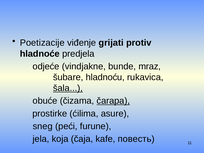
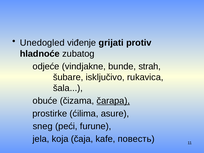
Poetizacije: Poetizacije -> Unedogled
predjela: predjela -> zubatog
mraz: mraz -> strah
hladnoću: hladnoću -> isključivo
šala underline: present -> none
